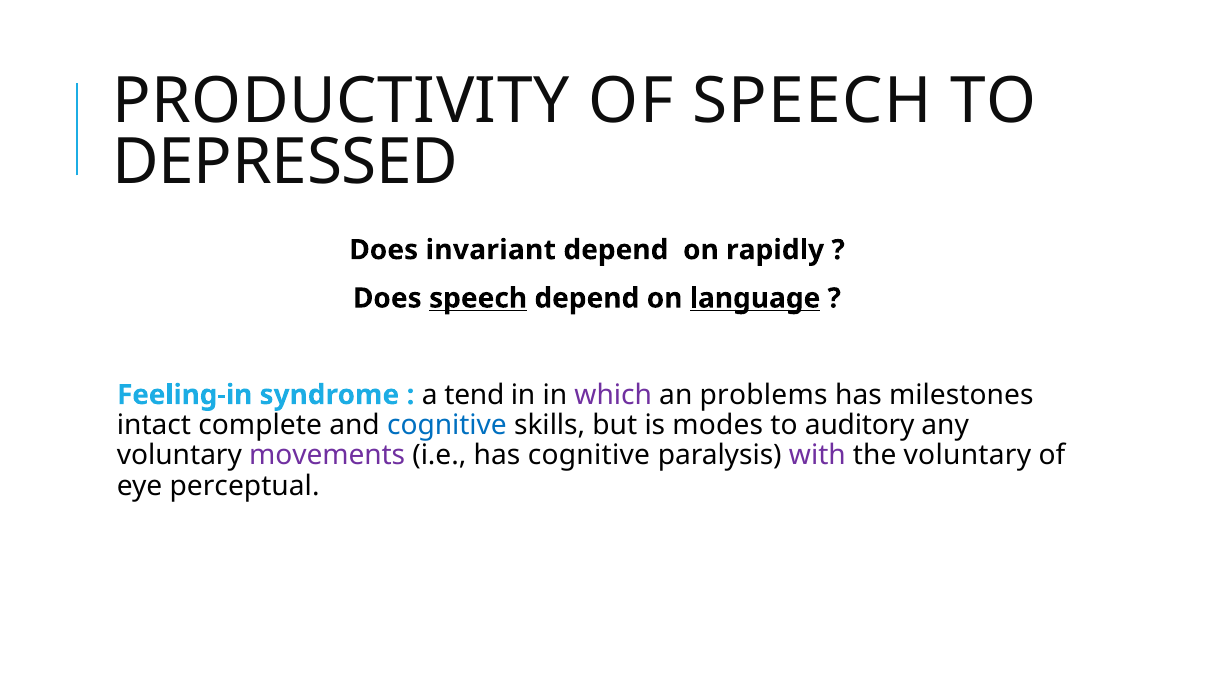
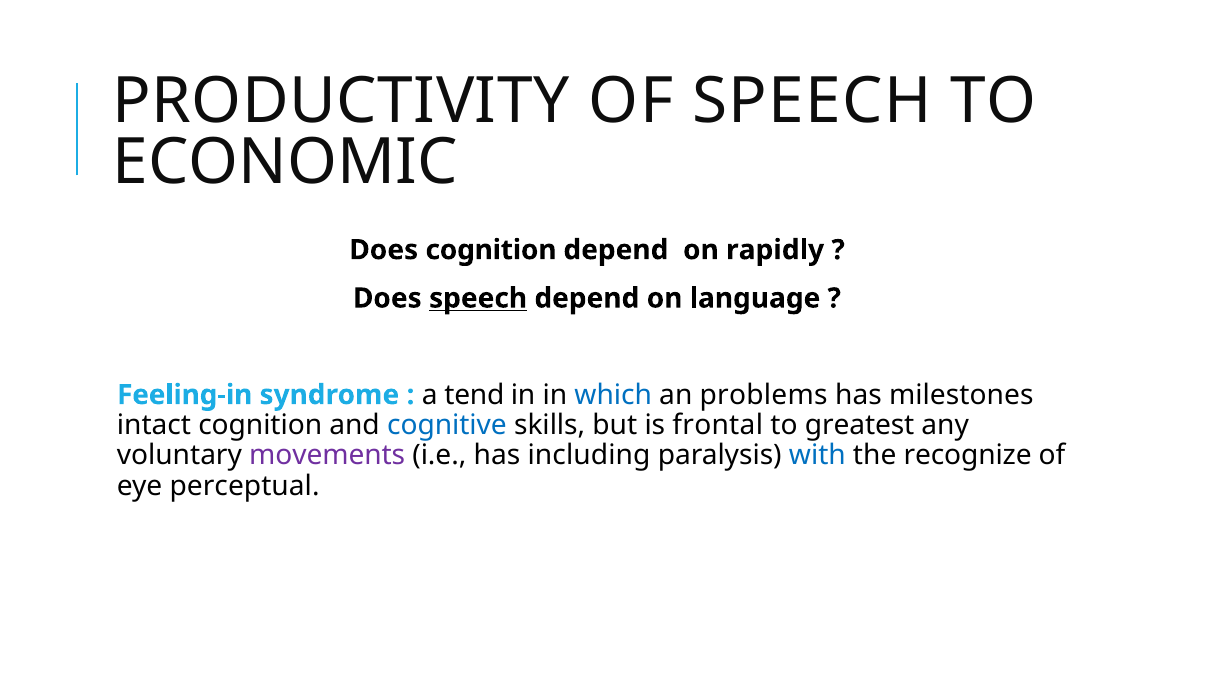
DEPRESSED: DEPRESSED -> ECONOMIC
Does invariant: invariant -> cognition
language underline: present -> none
which colour: purple -> blue
intact complete: complete -> cognition
modes: modes -> frontal
auditory: auditory -> greatest
has cognitive: cognitive -> including
with colour: purple -> blue
the voluntary: voluntary -> recognize
